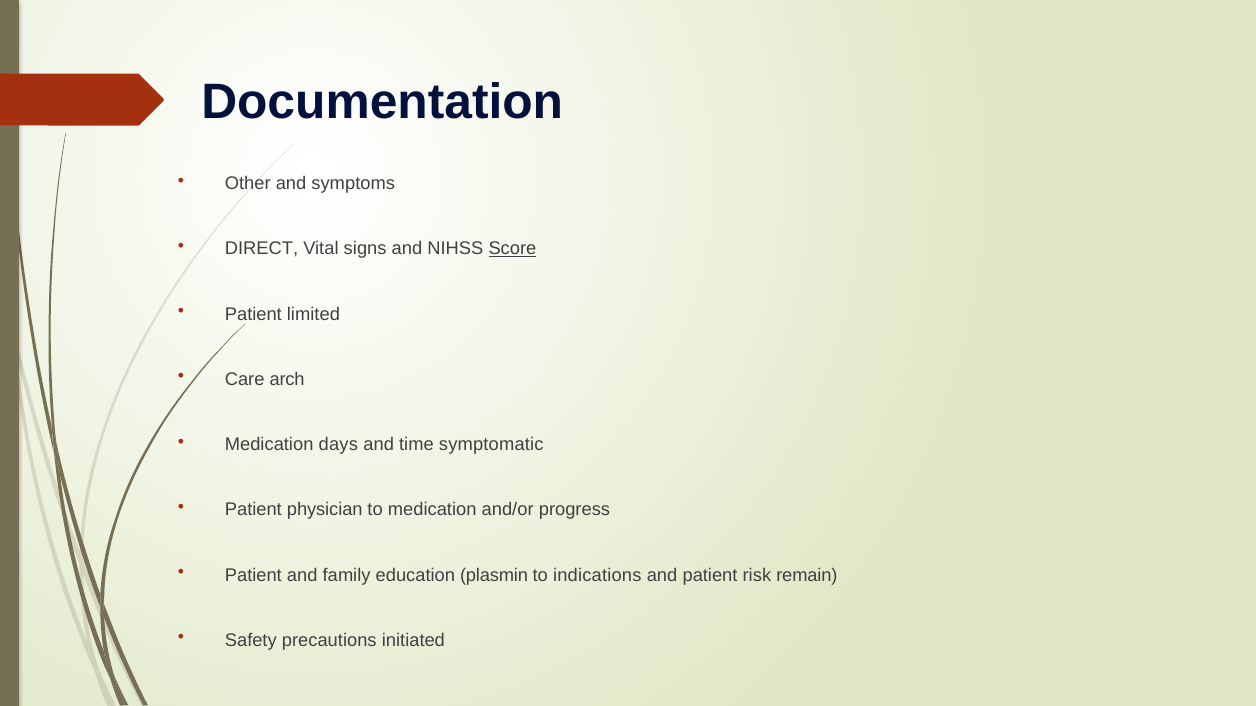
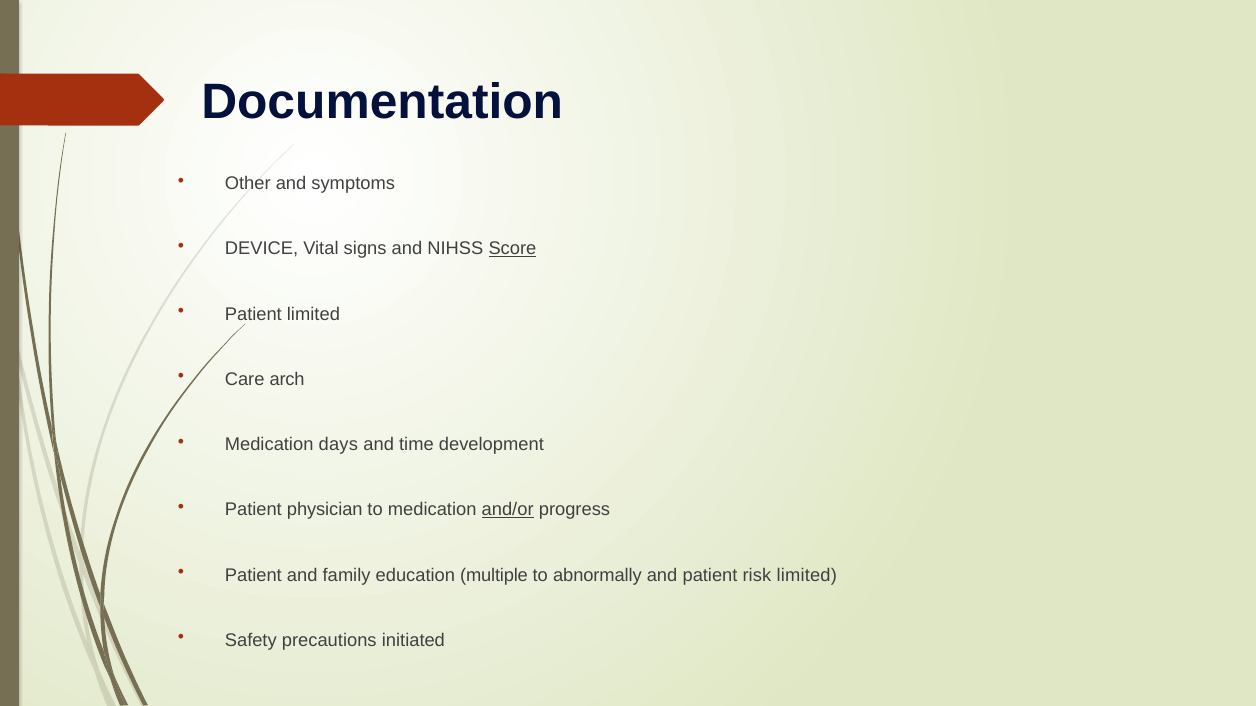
DIRECT: DIRECT -> DEVICE
symptomatic: symptomatic -> development
and/or underline: none -> present
plasmin: plasmin -> multiple
indications: indications -> abnormally
risk remain: remain -> limited
